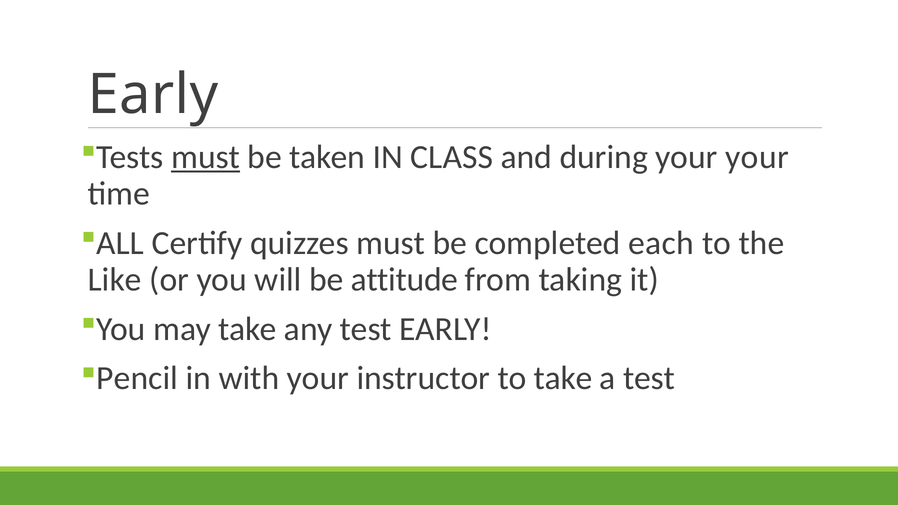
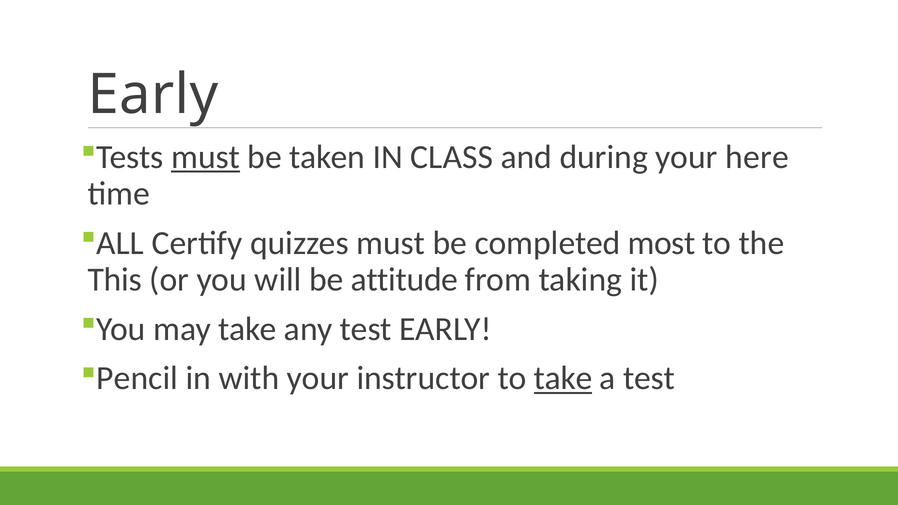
your your: your -> here
each: each -> most
Like: Like -> This
take at (563, 378) underline: none -> present
